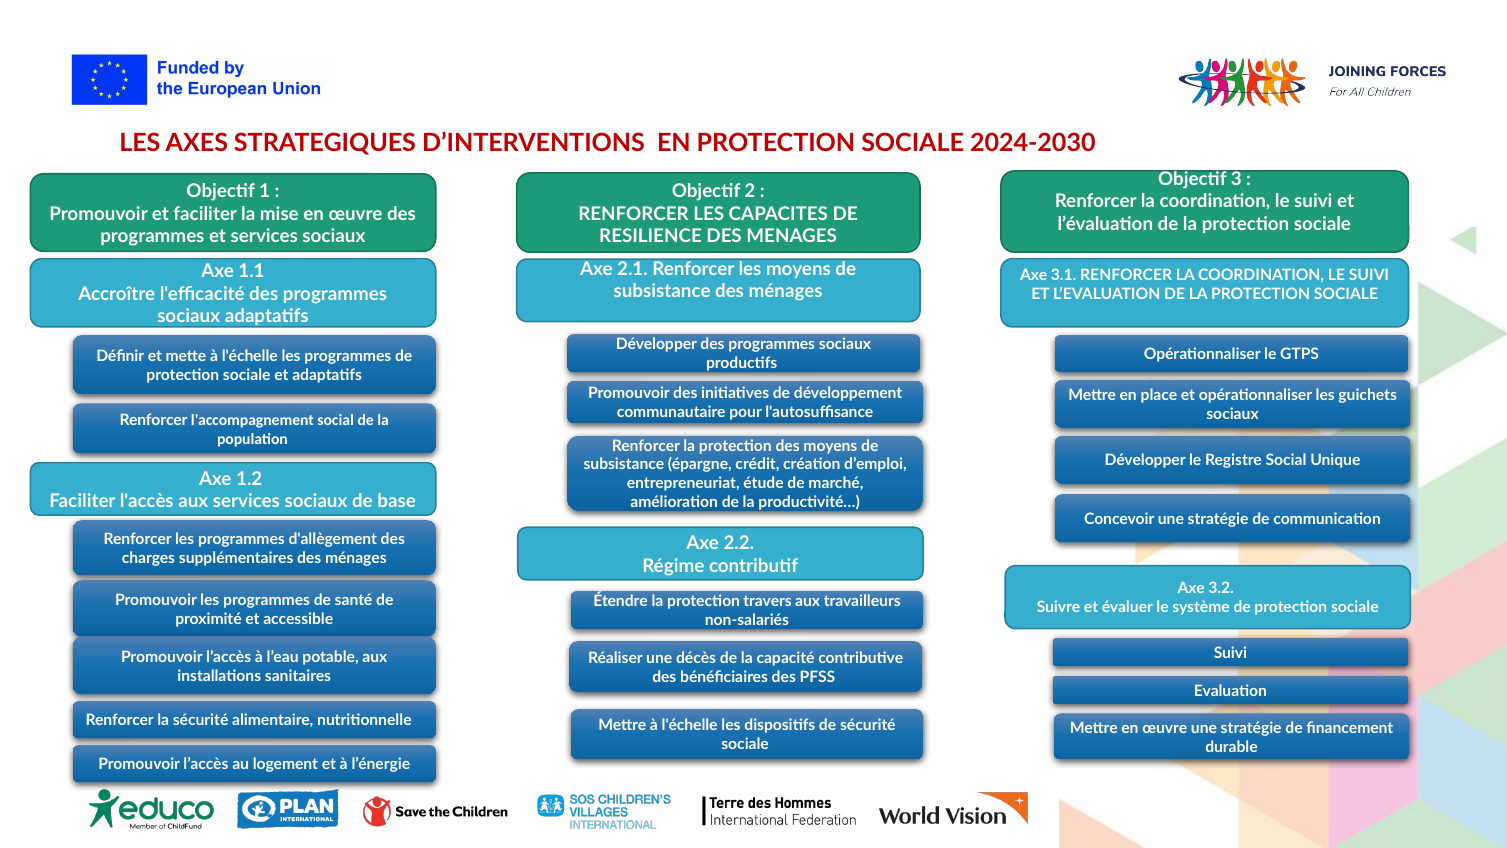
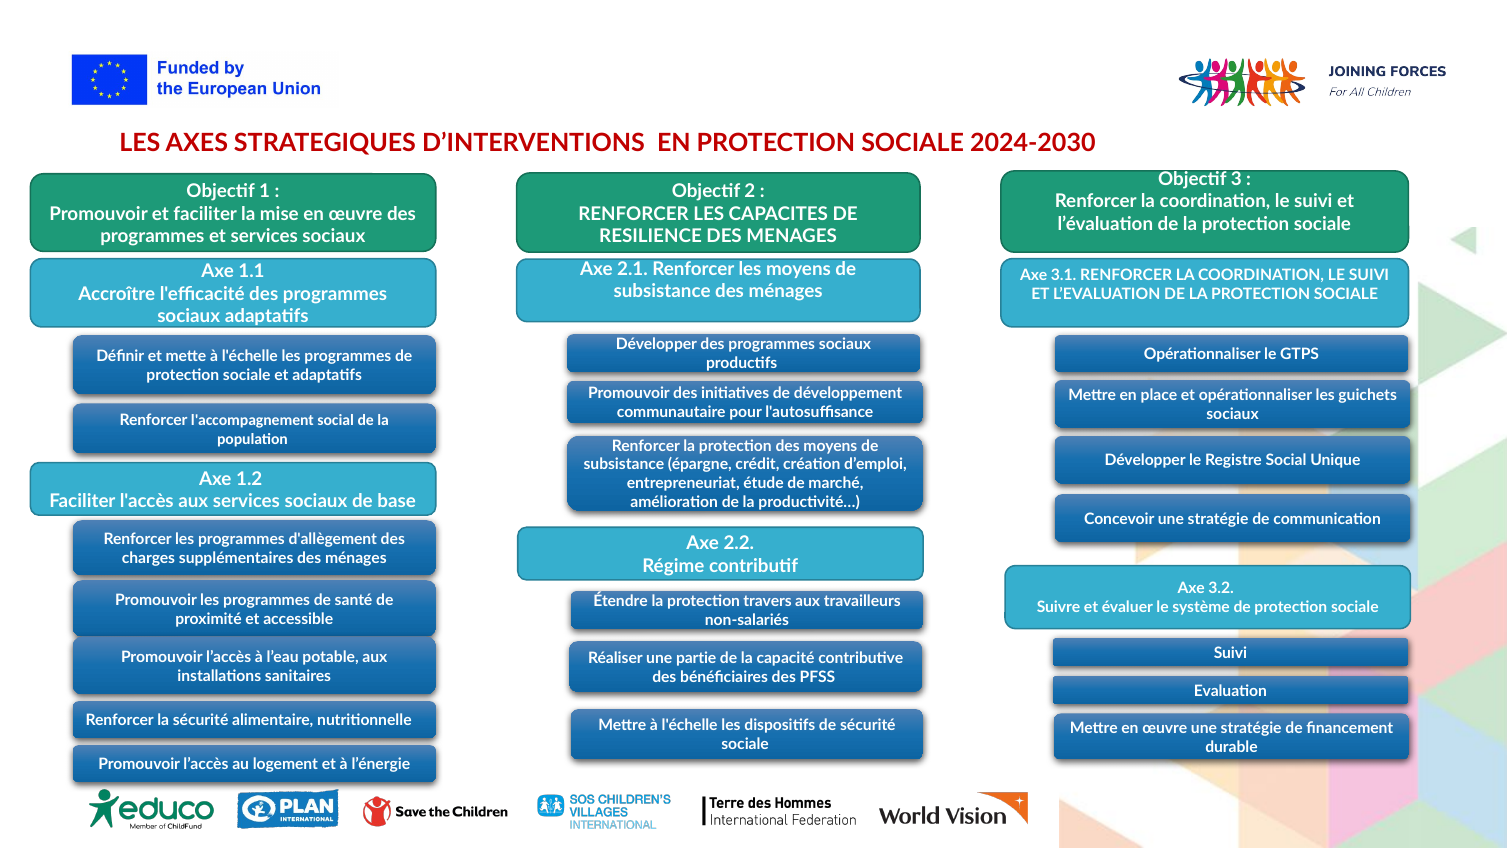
décès: décès -> partie
